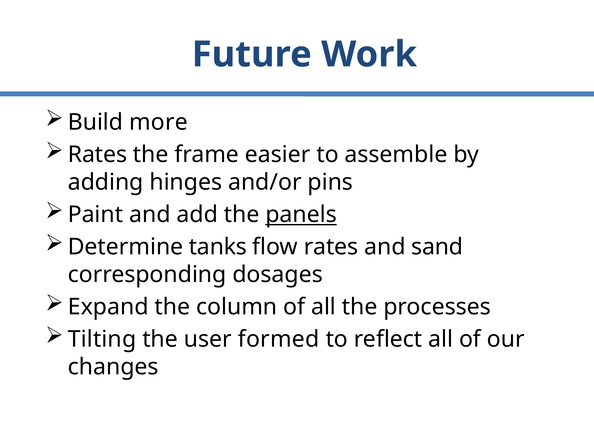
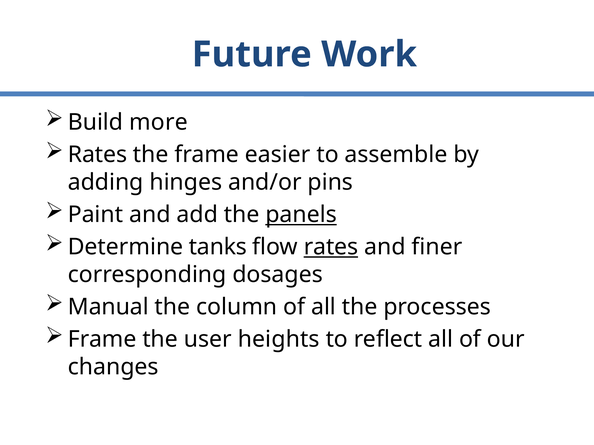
rates at (331, 247) underline: none -> present
sand: sand -> finer
Expand: Expand -> Manual
Tilting at (102, 340): Tilting -> Frame
formed: formed -> heights
